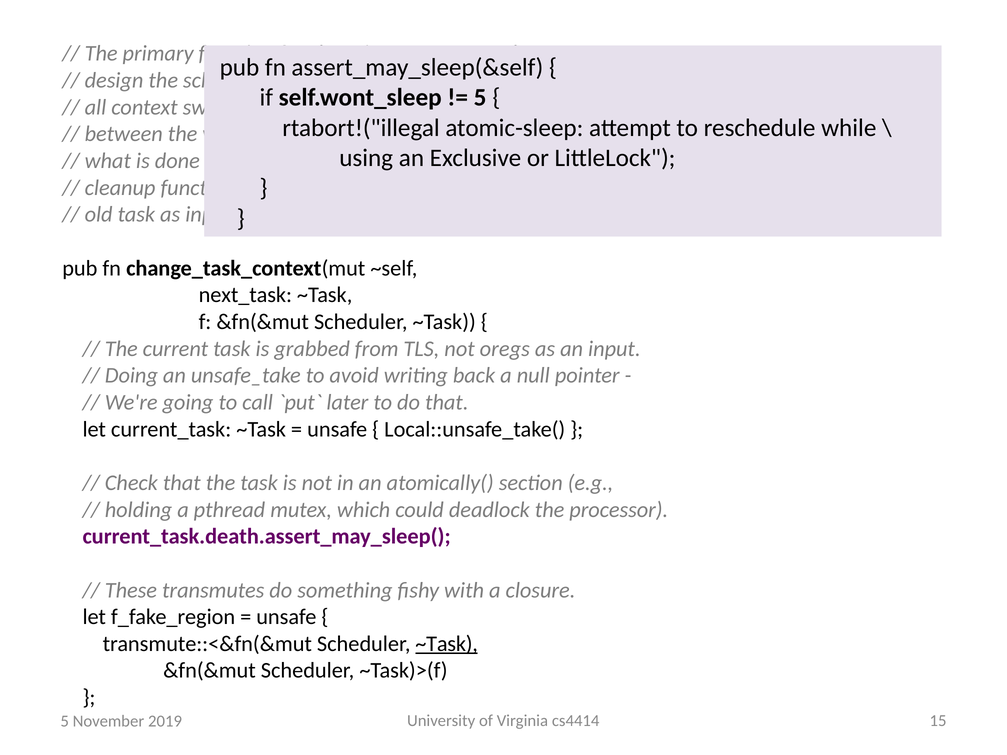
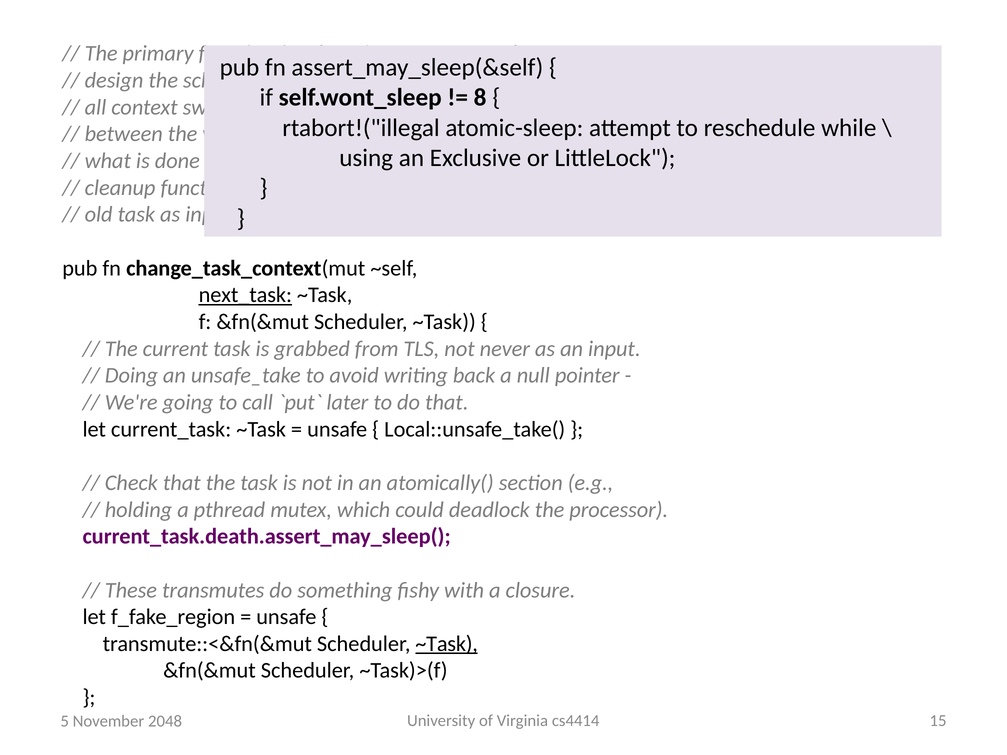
5 at (480, 98): 5 -> 8
next_task underline: none -> present
oregs: oregs -> never
2019: 2019 -> 2048
